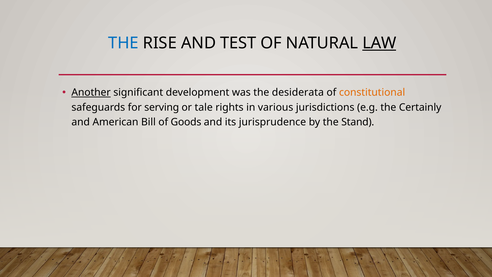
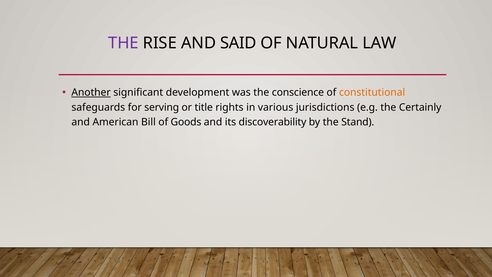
THE at (123, 43) colour: blue -> purple
TEST: TEST -> SAID
LAW underline: present -> none
desiderata: desiderata -> conscience
tale: tale -> title
jurisprudence: jurisprudence -> discoverability
